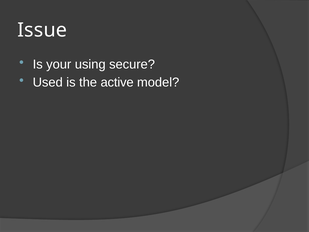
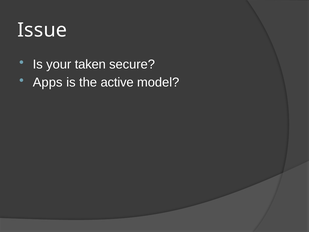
using: using -> taken
Used: Used -> Apps
